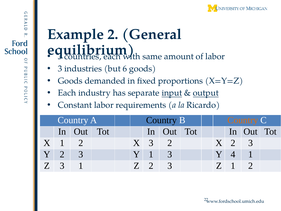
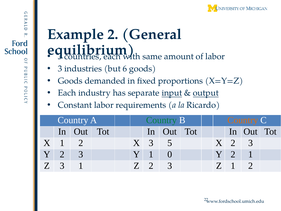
Country at (161, 120) colour: black -> green
3 2: 2 -> 5
1 3: 3 -> 0
4 at (233, 154): 4 -> 2
